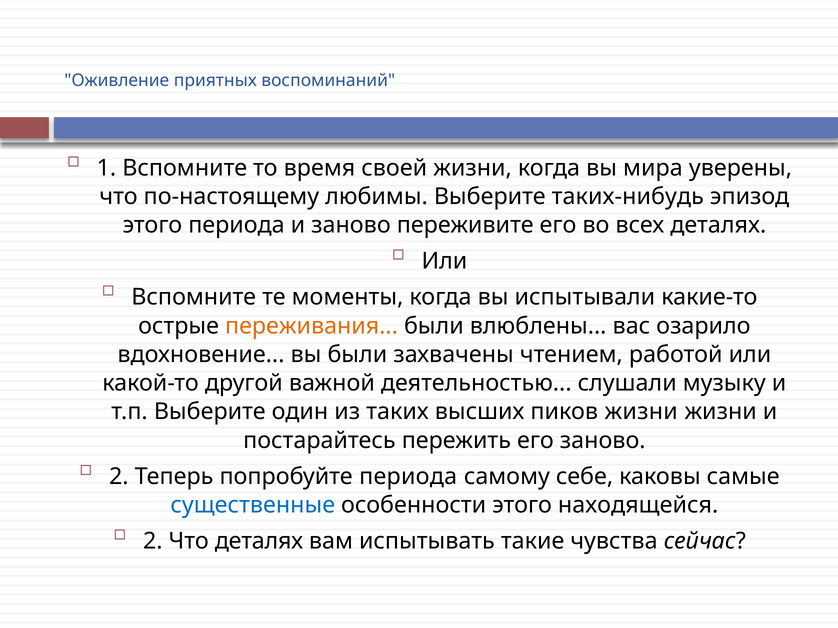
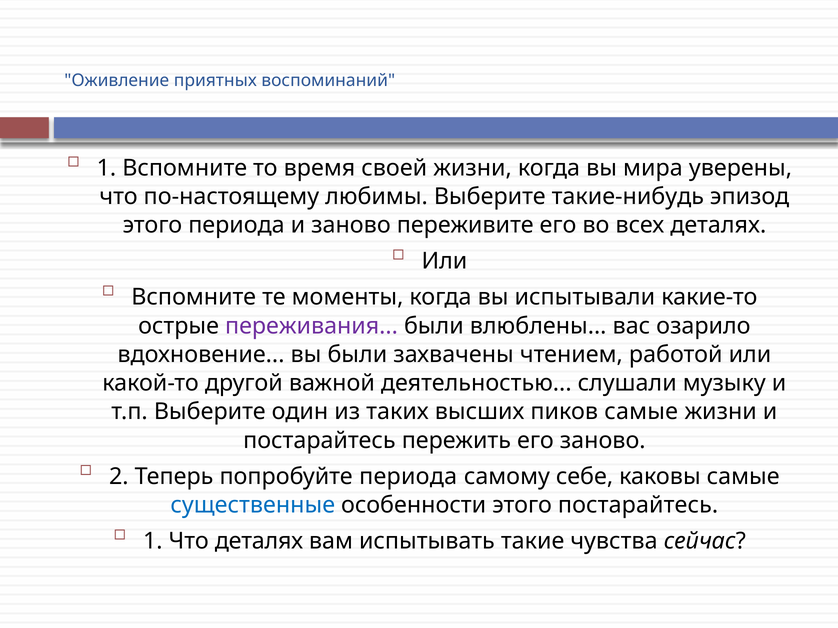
таких-нибудь: таких-нибудь -> такие-нибудь
переживания colour: orange -> purple
пиков жизни: жизни -> самые
этого находящейся: находящейся -> постарайтесь
2 at (153, 541): 2 -> 1
